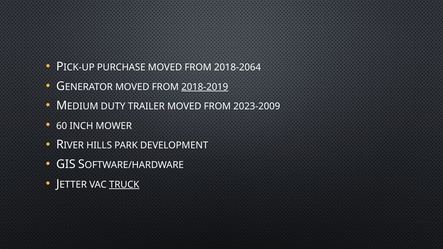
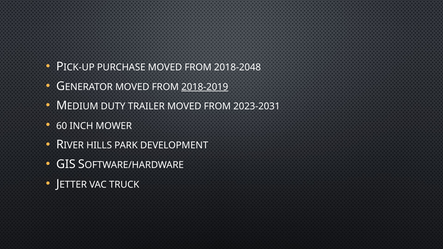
2018-2064: 2018-2064 -> 2018-2048
2023-2009: 2023-2009 -> 2023-2031
TRUCK underline: present -> none
